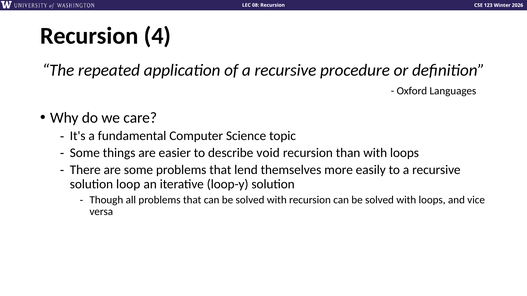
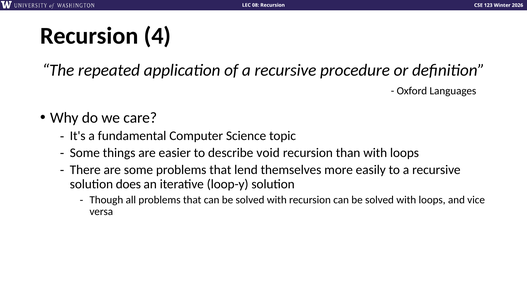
loop: loop -> does
